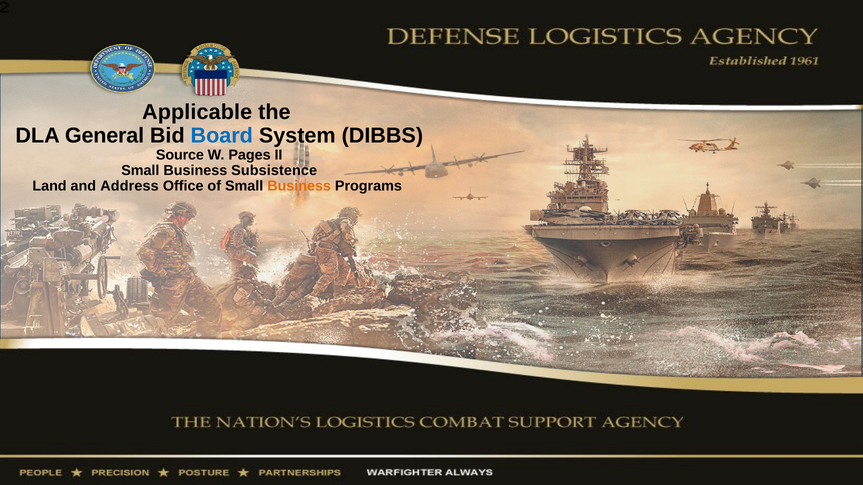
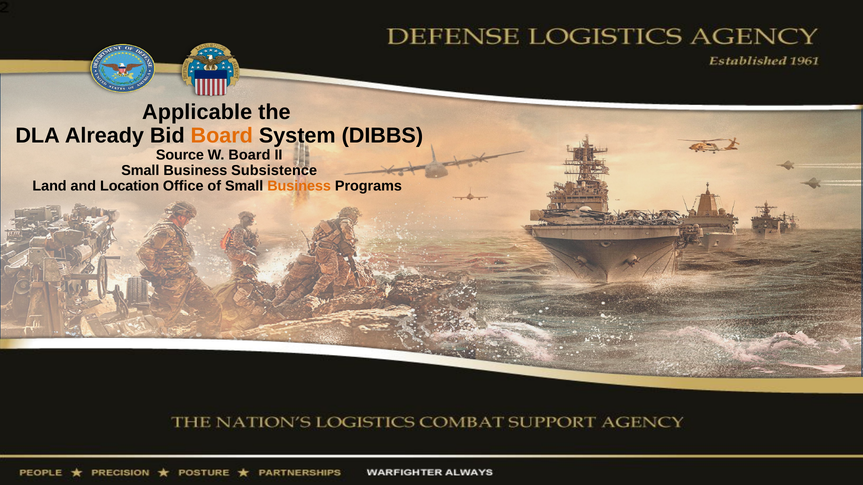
General: General -> Already
Board at (222, 136) colour: blue -> orange
W Pages: Pages -> Board
Address: Address -> Location
